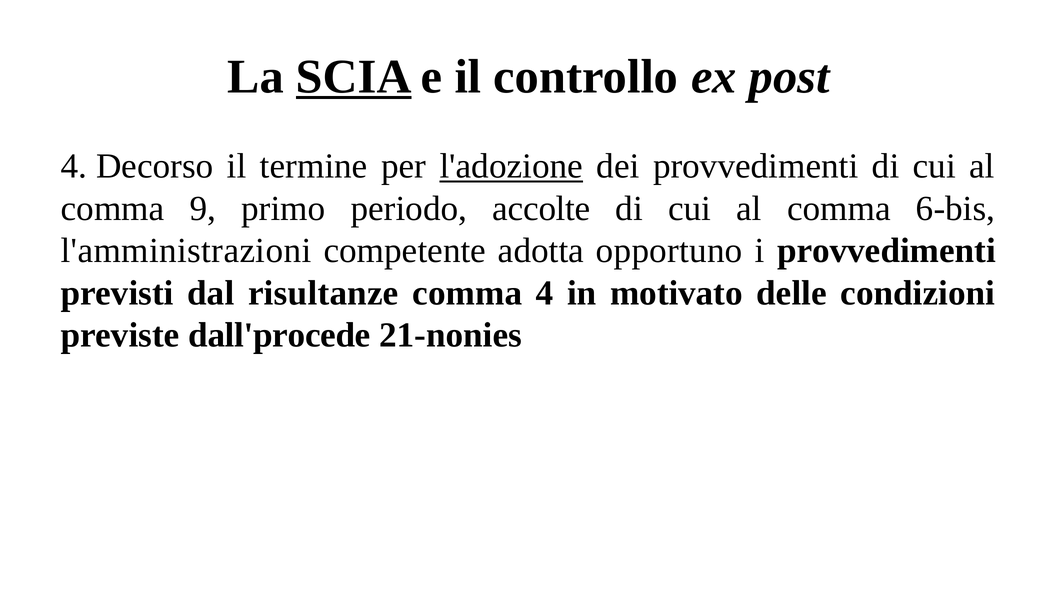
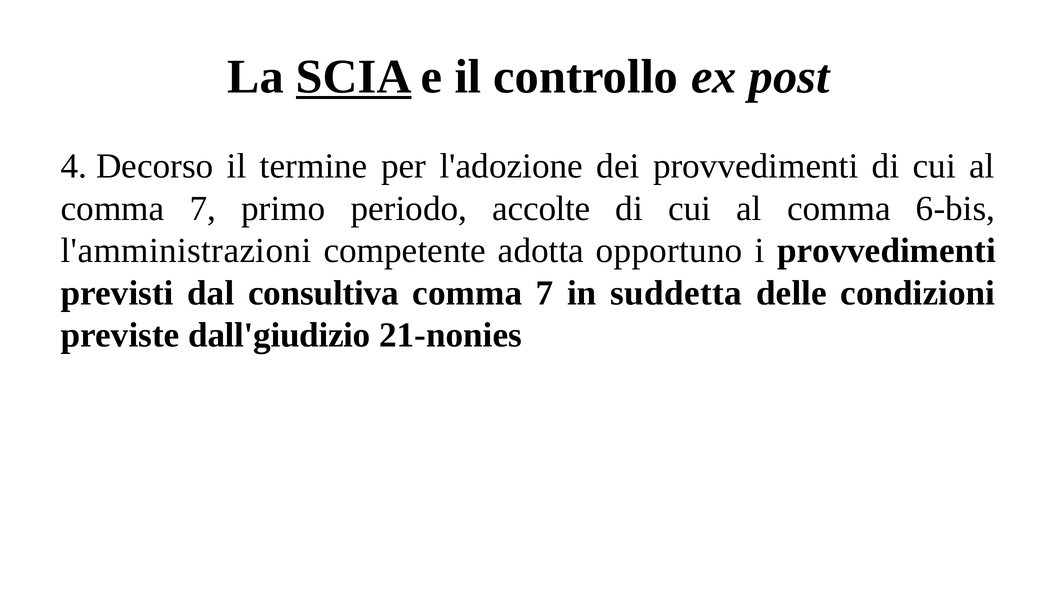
l'adozione underline: present -> none
9 at (203, 209): 9 -> 7
risultanze: risultanze -> consultiva
4 at (545, 293): 4 -> 7
motivato: motivato -> suddetta
dall'procede: dall'procede -> dall'giudizio
